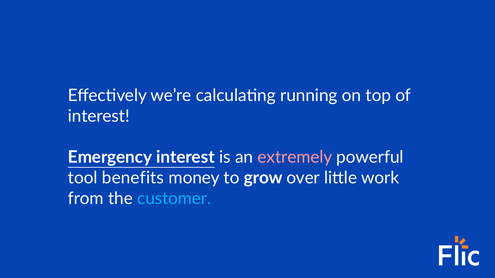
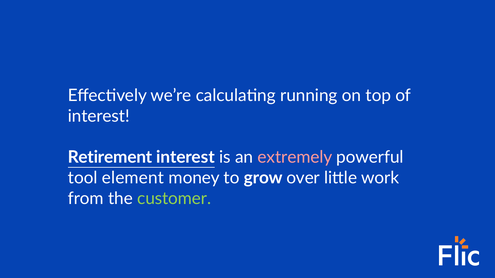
Emergency: Emergency -> Retirement
benefits: benefits -> element
customer colour: light blue -> light green
